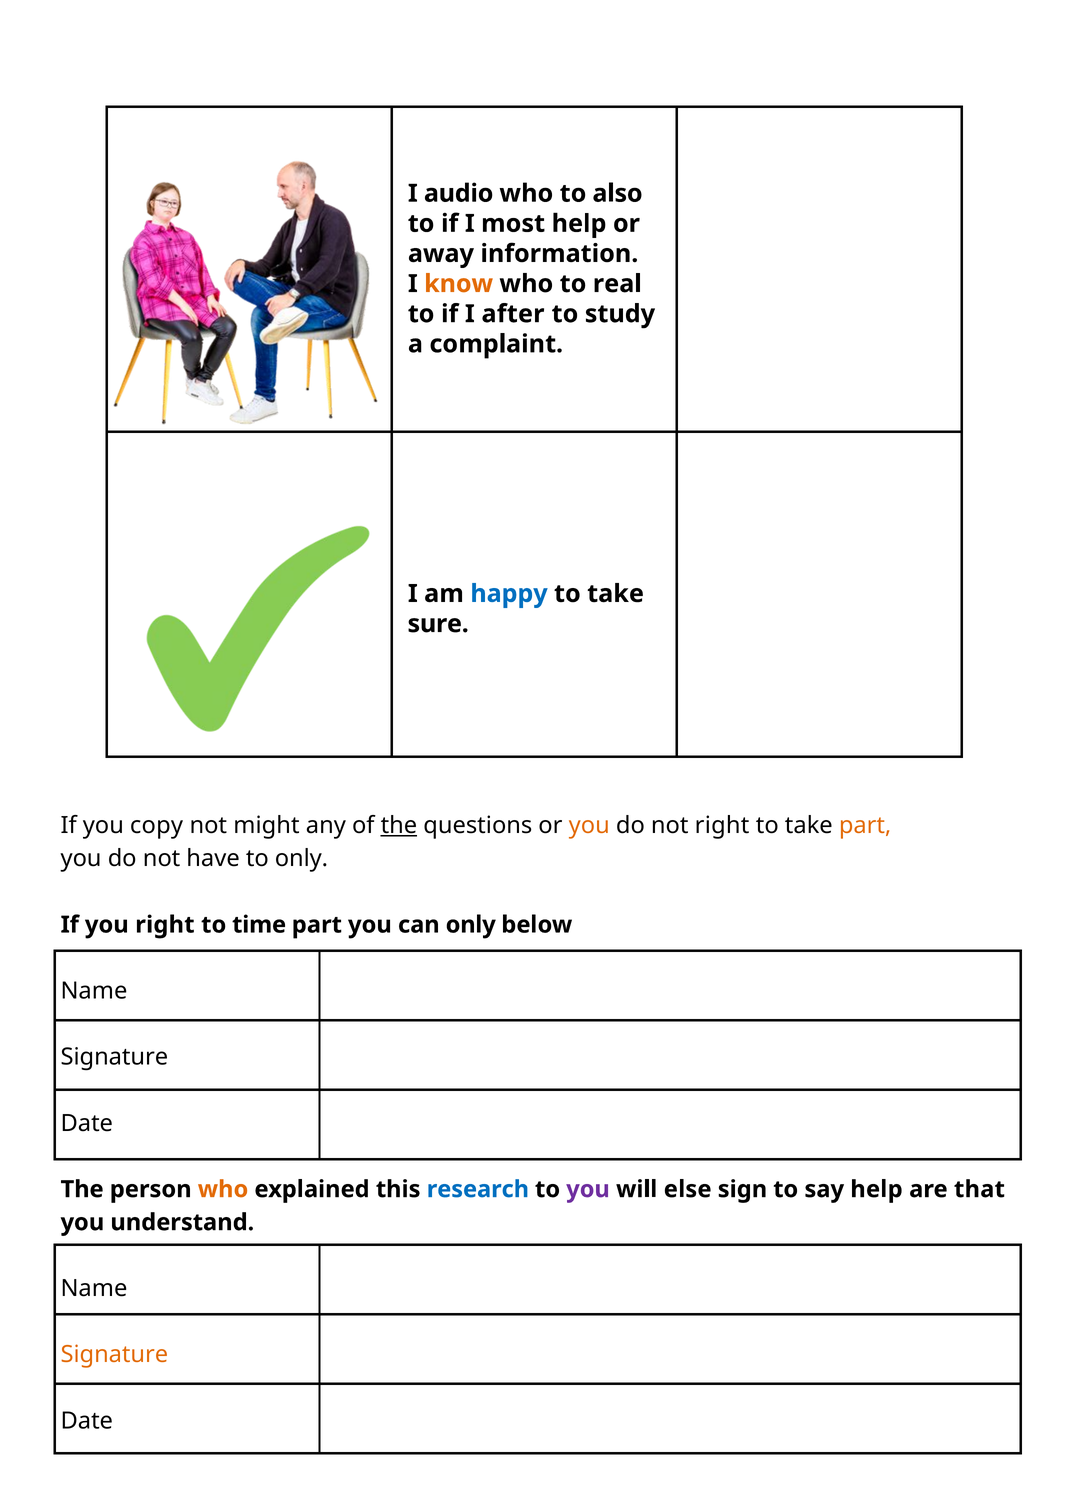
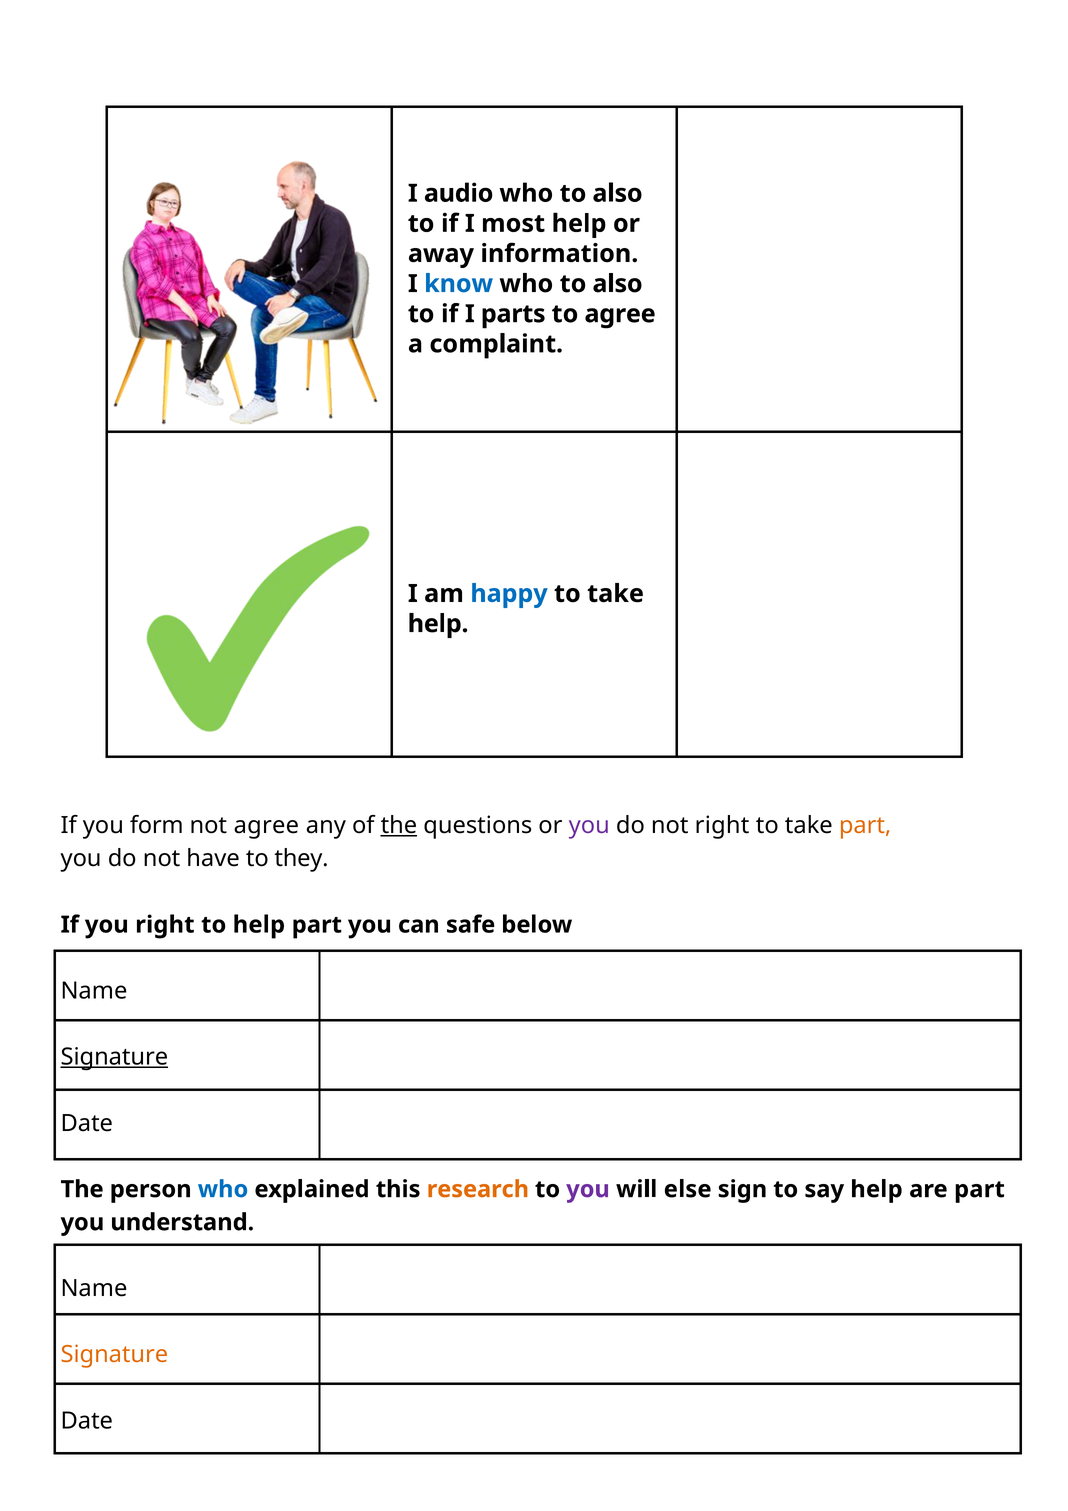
know colour: orange -> blue
real at (617, 284): real -> also
after: after -> parts
to study: study -> agree
sure at (438, 624): sure -> help
copy: copy -> form
not might: might -> agree
you at (589, 826) colour: orange -> purple
to only: only -> they
to time: time -> help
can only: only -> safe
Signature at (114, 1057) underline: none -> present
who at (223, 1190) colour: orange -> blue
research colour: blue -> orange
are that: that -> part
